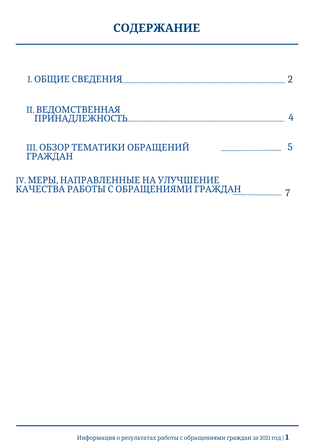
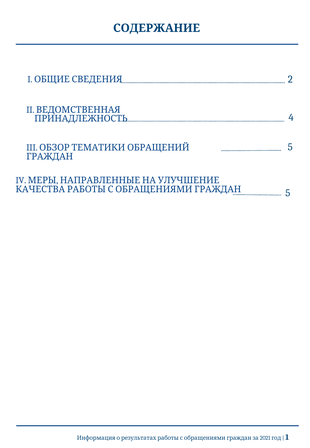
7 at (288, 193): 7 -> 5
